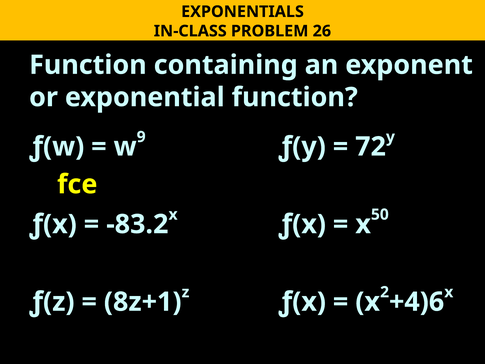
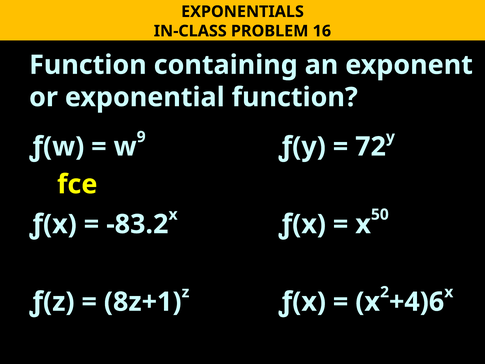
26: 26 -> 16
